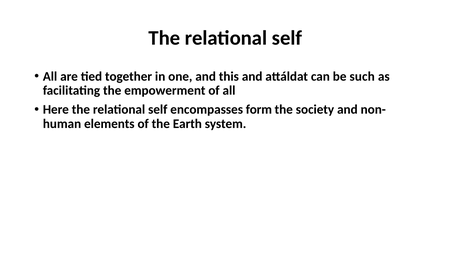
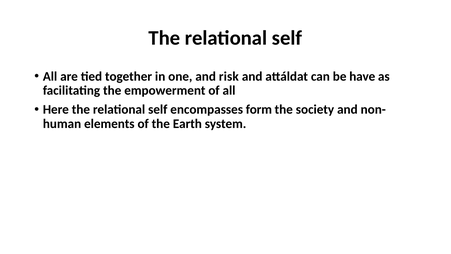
this: this -> risk
such: such -> have
